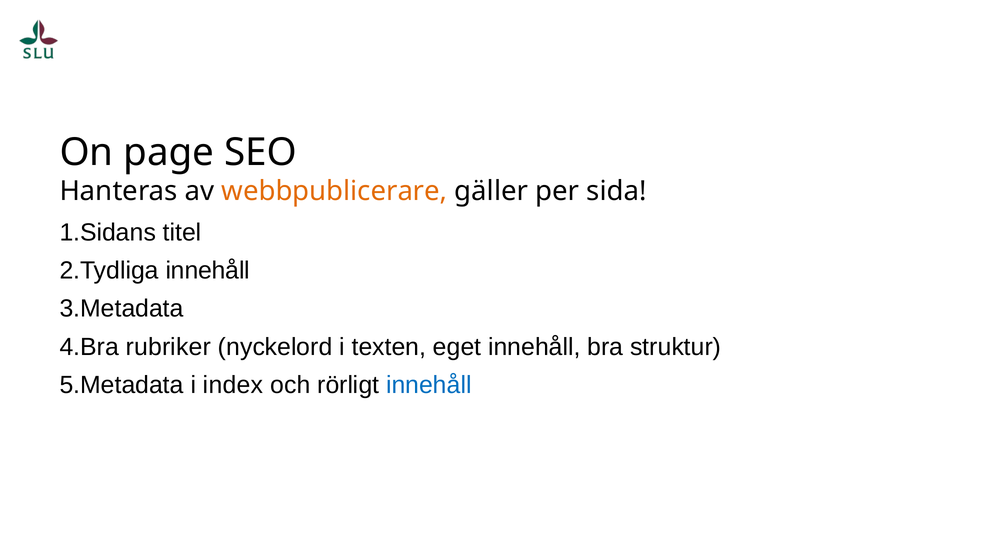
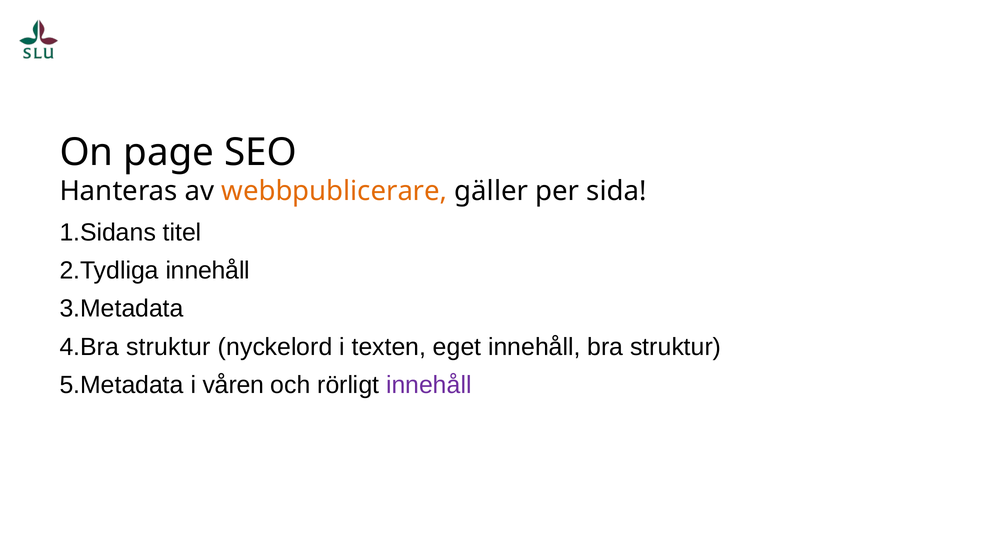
rubriker at (168, 347): rubriker -> struktur
index: index -> våren
innehåll at (429, 385) colour: blue -> purple
